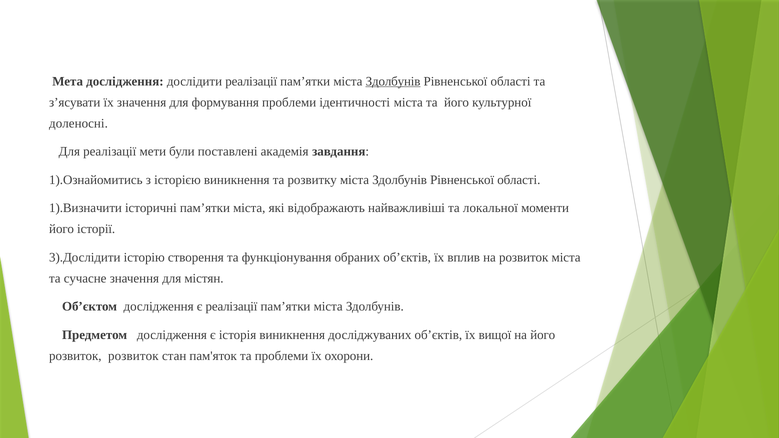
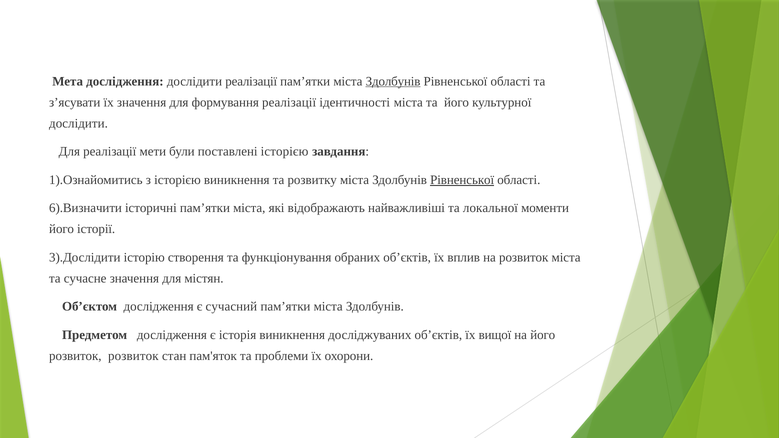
формування проблеми: проблеми -> реалізації
доленосні at (79, 123): доленосні -> дослідити
поставлені академія: академія -> історією
Рівненської at (462, 180) underline: none -> present
1).Визначити: 1).Визначити -> 6).Визначити
є реалізації: реалізації -> сучасний
